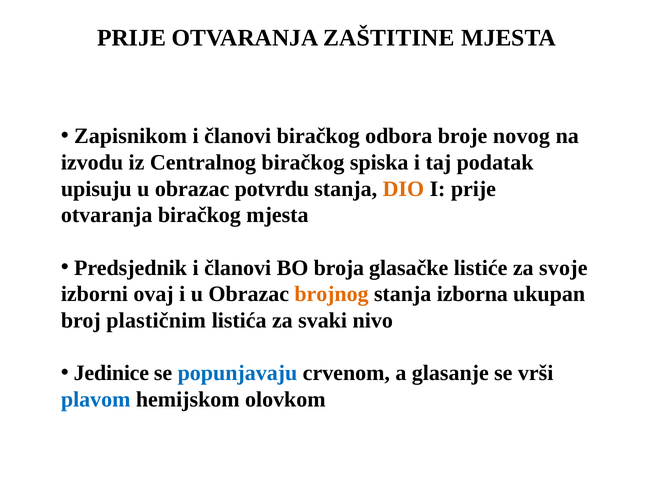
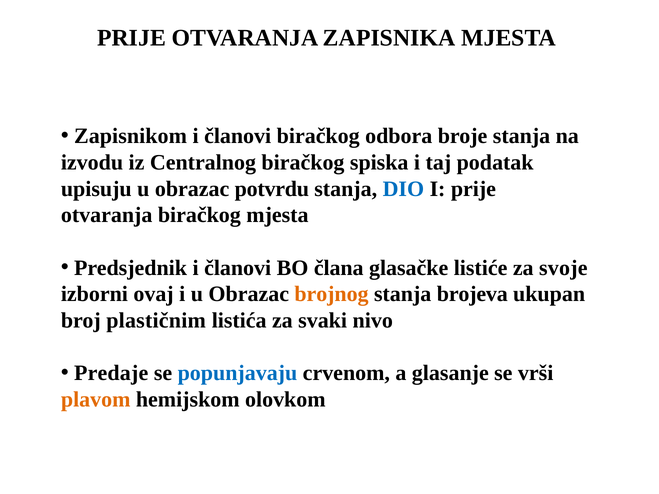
ZAŠTITINE: ZAŠTITINE -> ZAPISNIKA
broje novog: novog -> stanja
DIO colour: orange -> blue
broja: broja -> člana
izborna: izborna -> brojeva
Jedinice: Jedinice -> Predaje
plavom colour: blue -> orange
